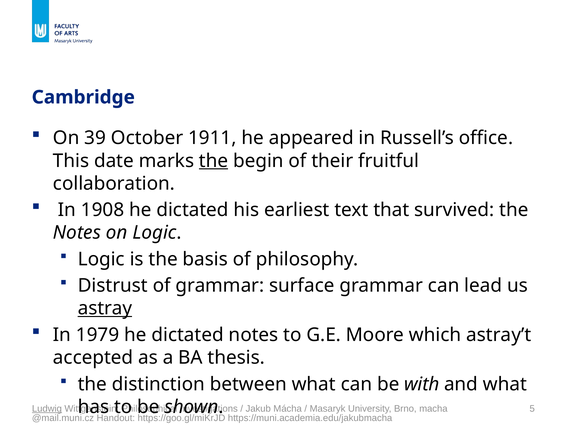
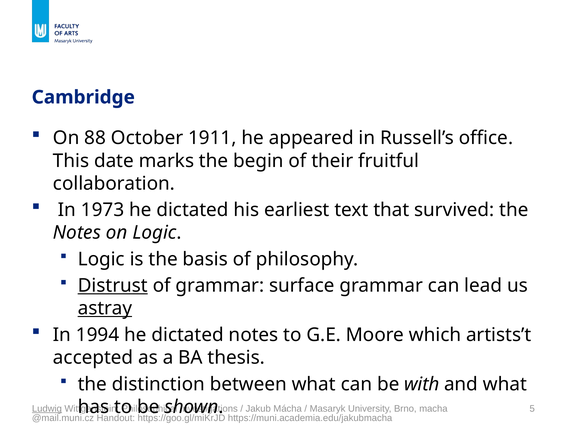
39: 39 -> 88
the at (214, 161) underline: present -> none
1908: 1908 -> 1973
Distrust underline: none -> present
1979: 1979 -> 1994
astray’t: astray’t -> artists’t
